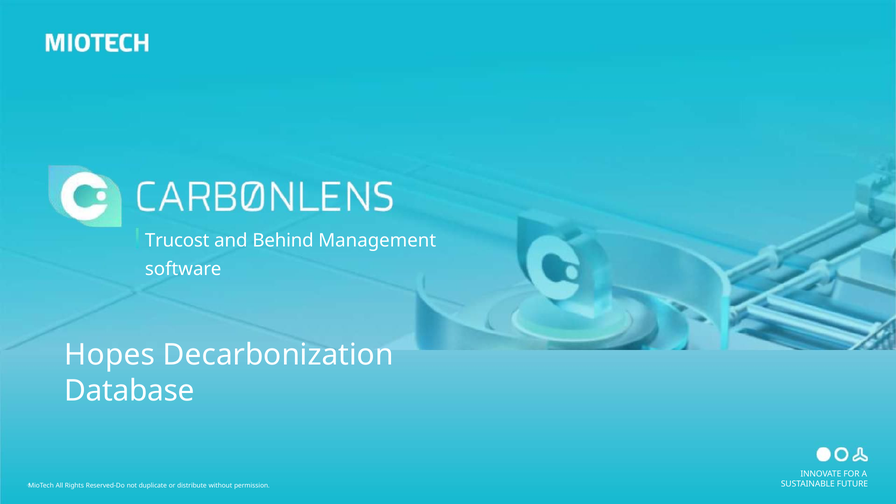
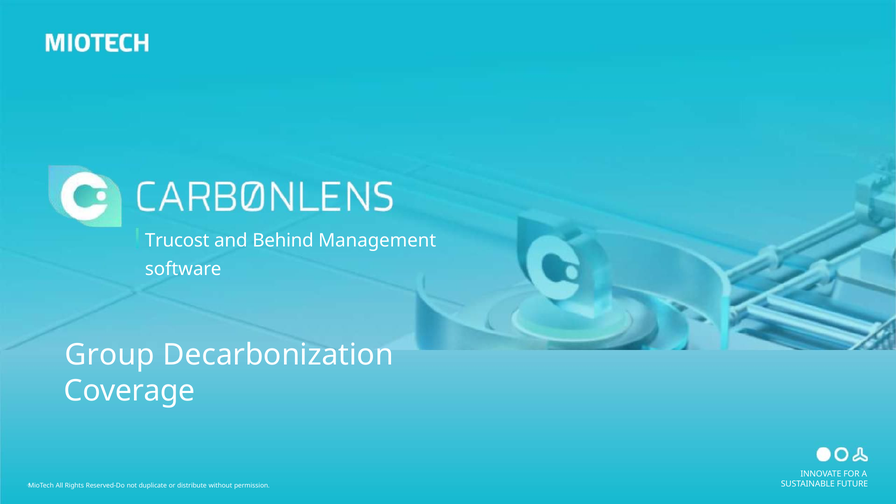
Hopes: Hopes -> Group
Database: Database -> Coverage
